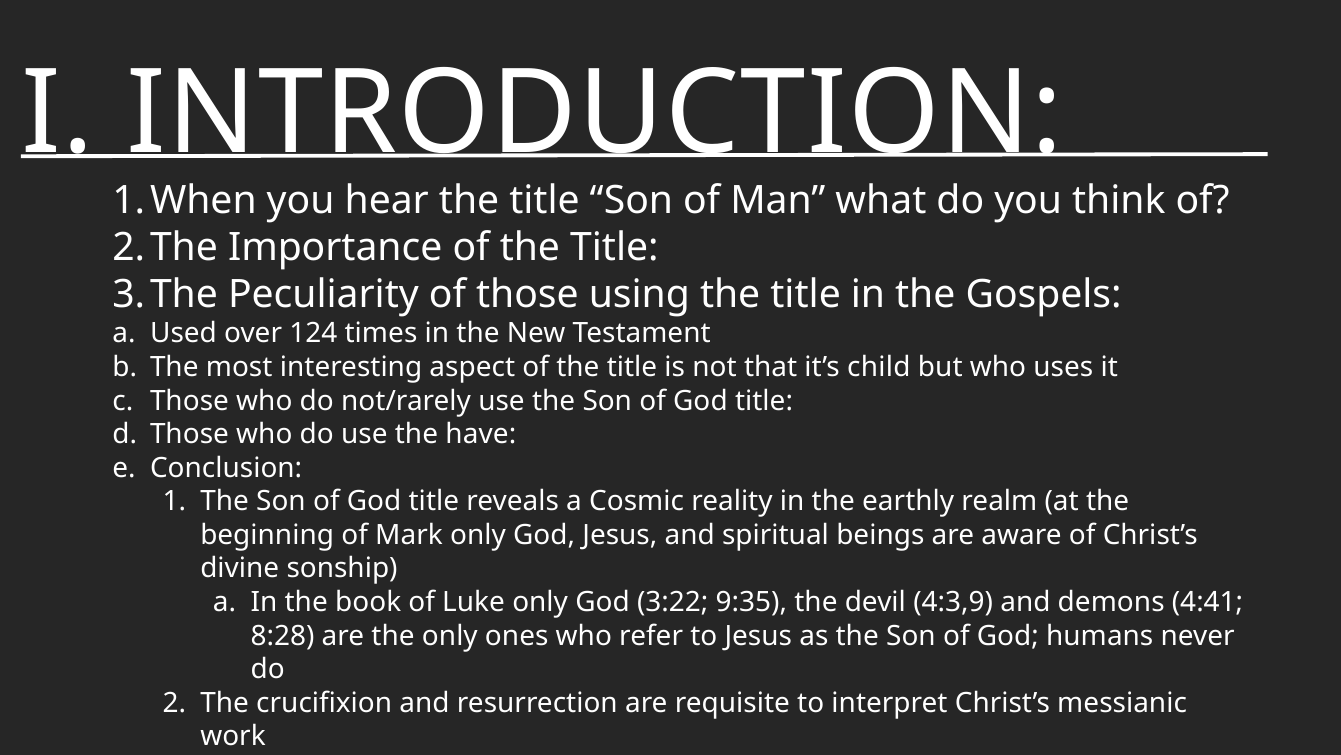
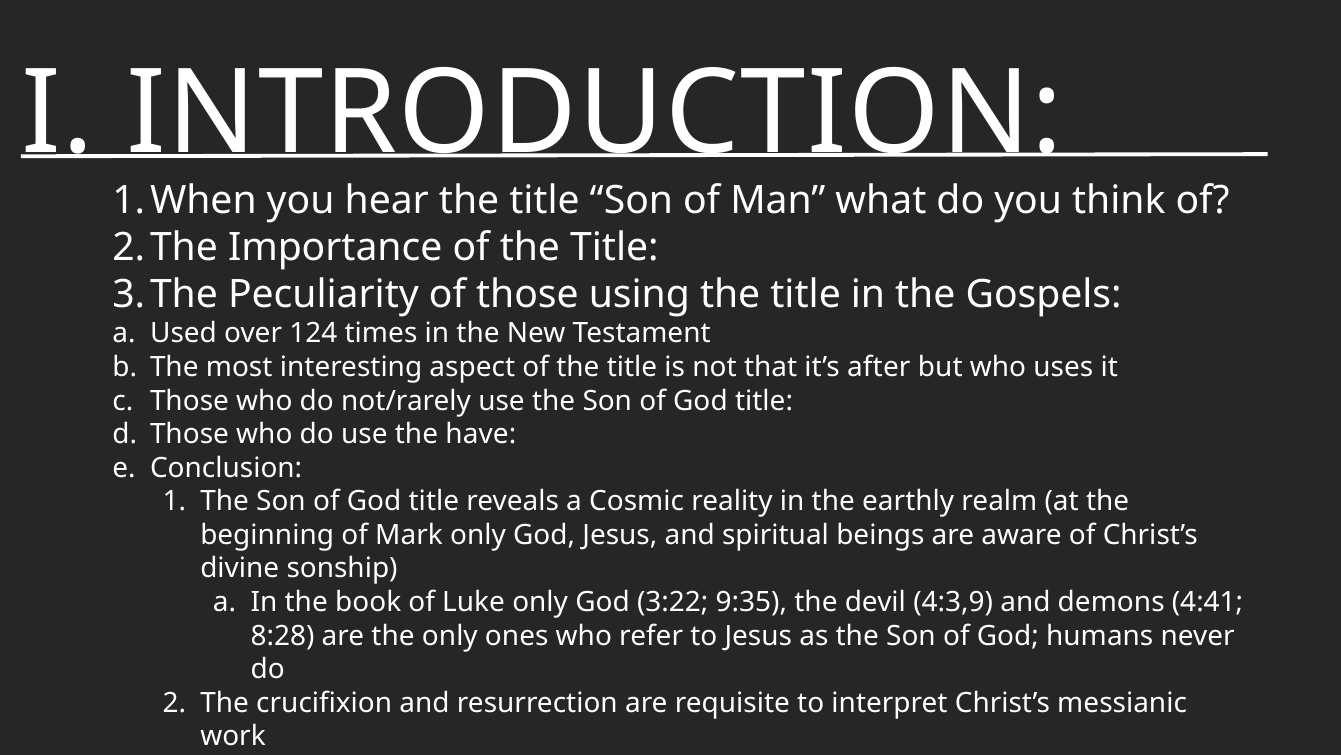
child: child -> after
